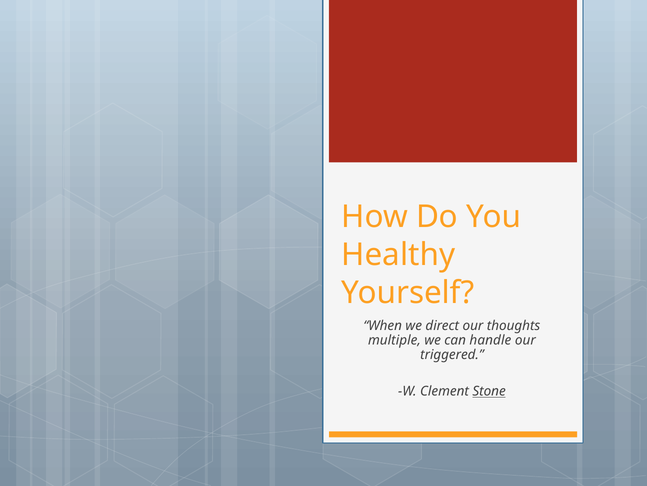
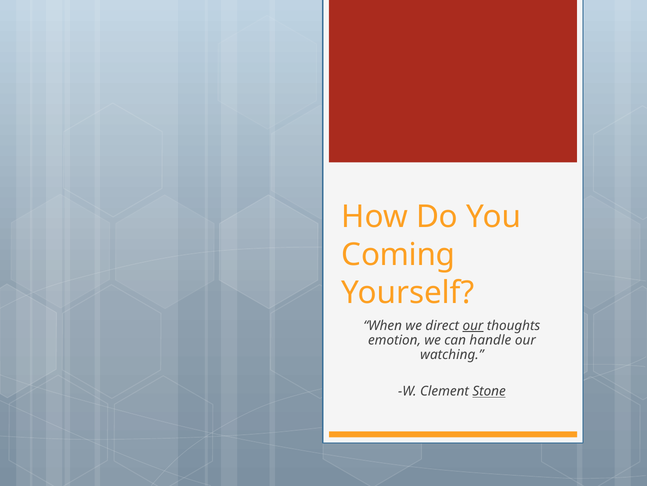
Healthy: Healthy -> Coming
our at (473, 325) underline: none -> present
multiple: multiple -> emotion
triggered: triggered -> watching
